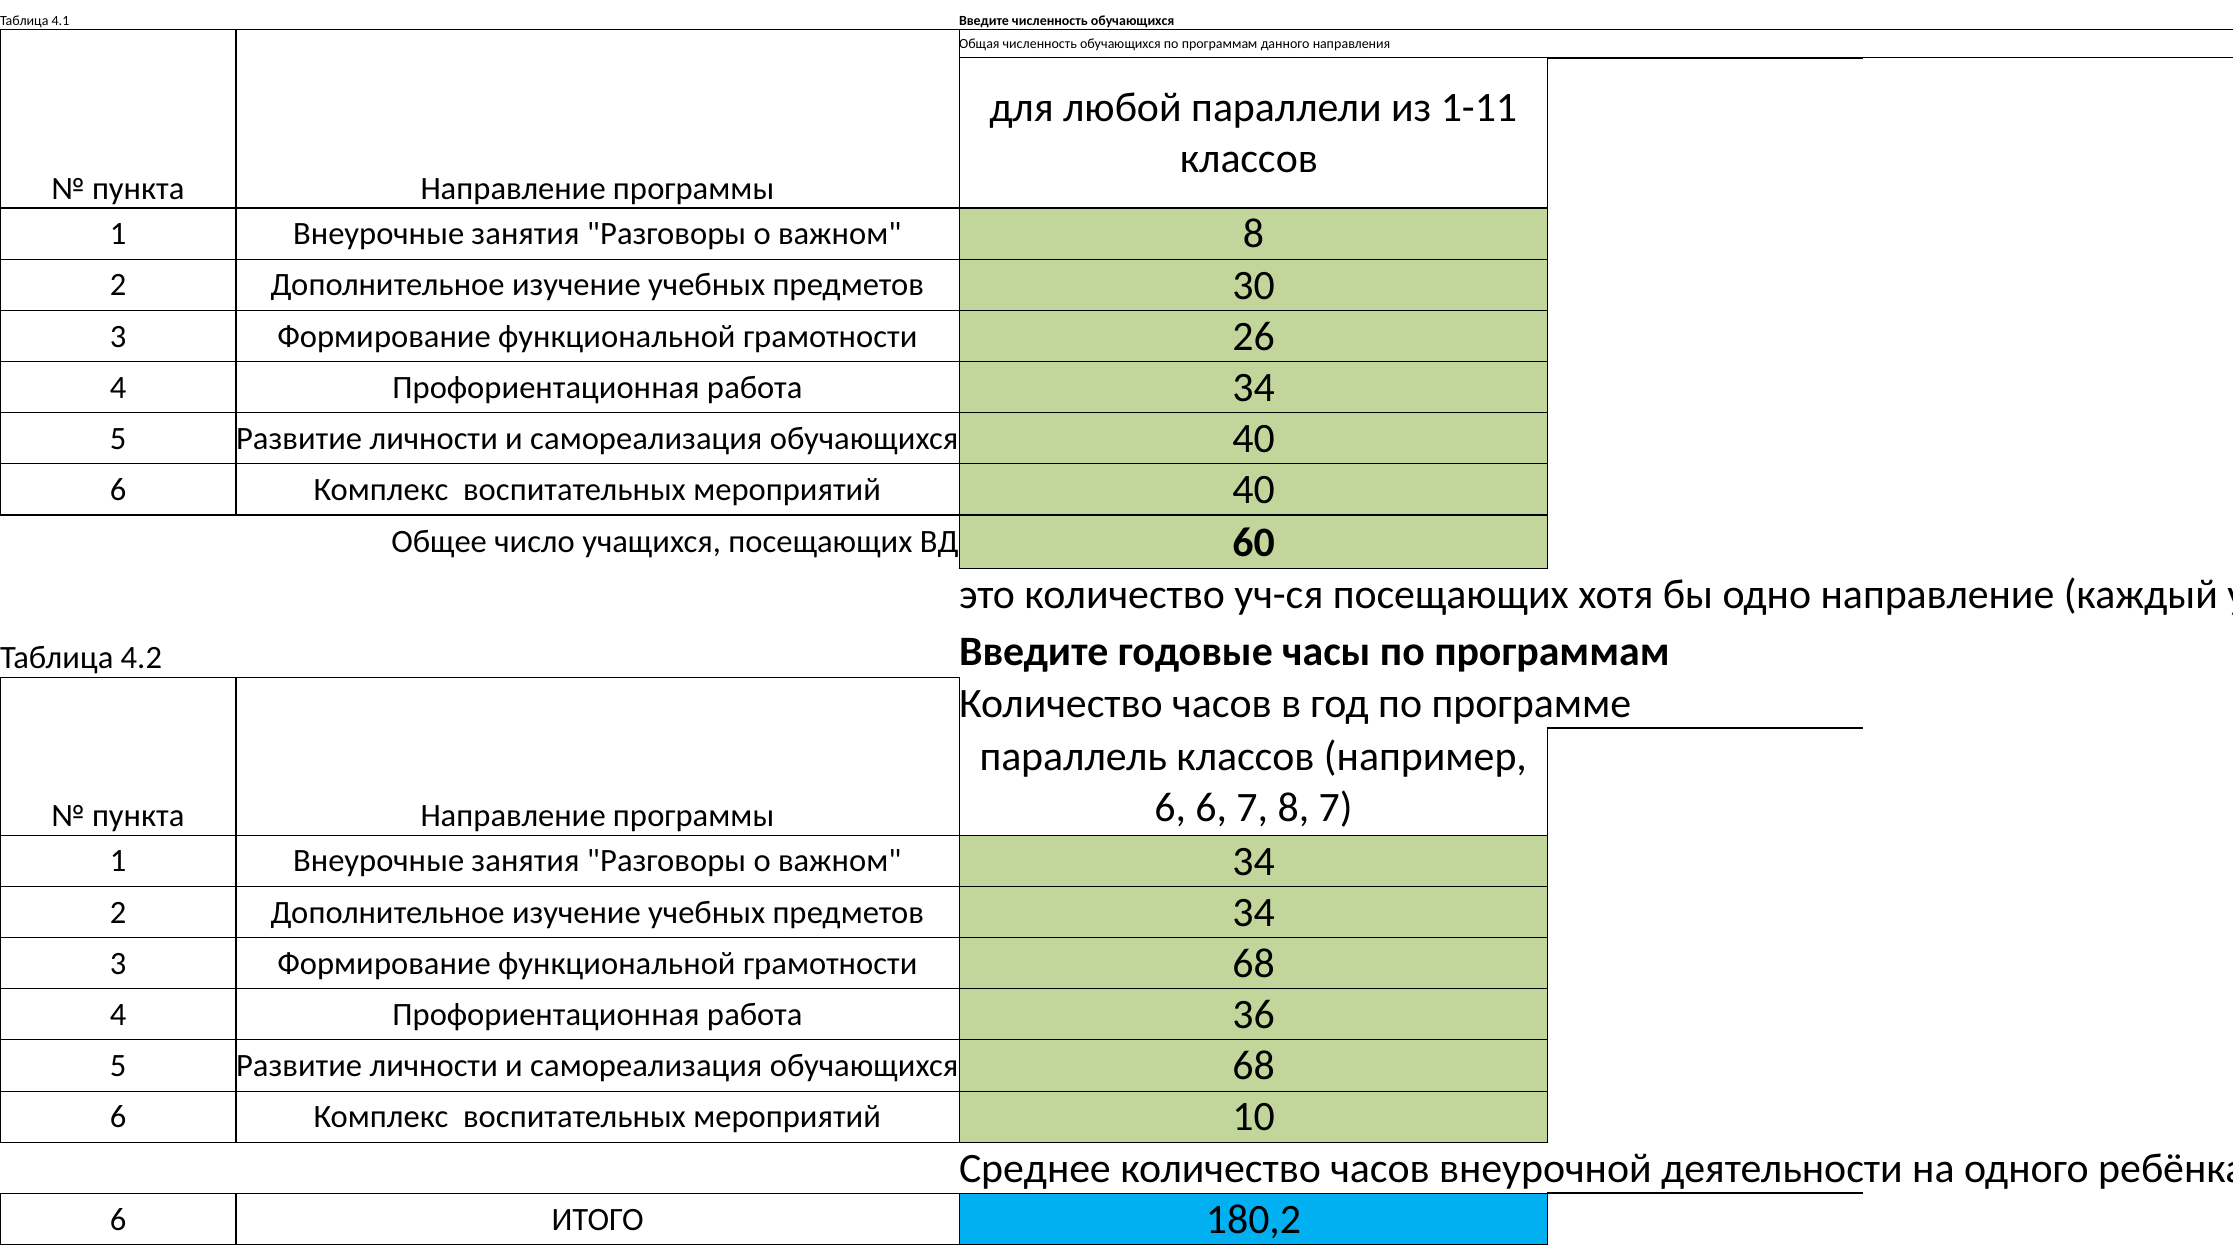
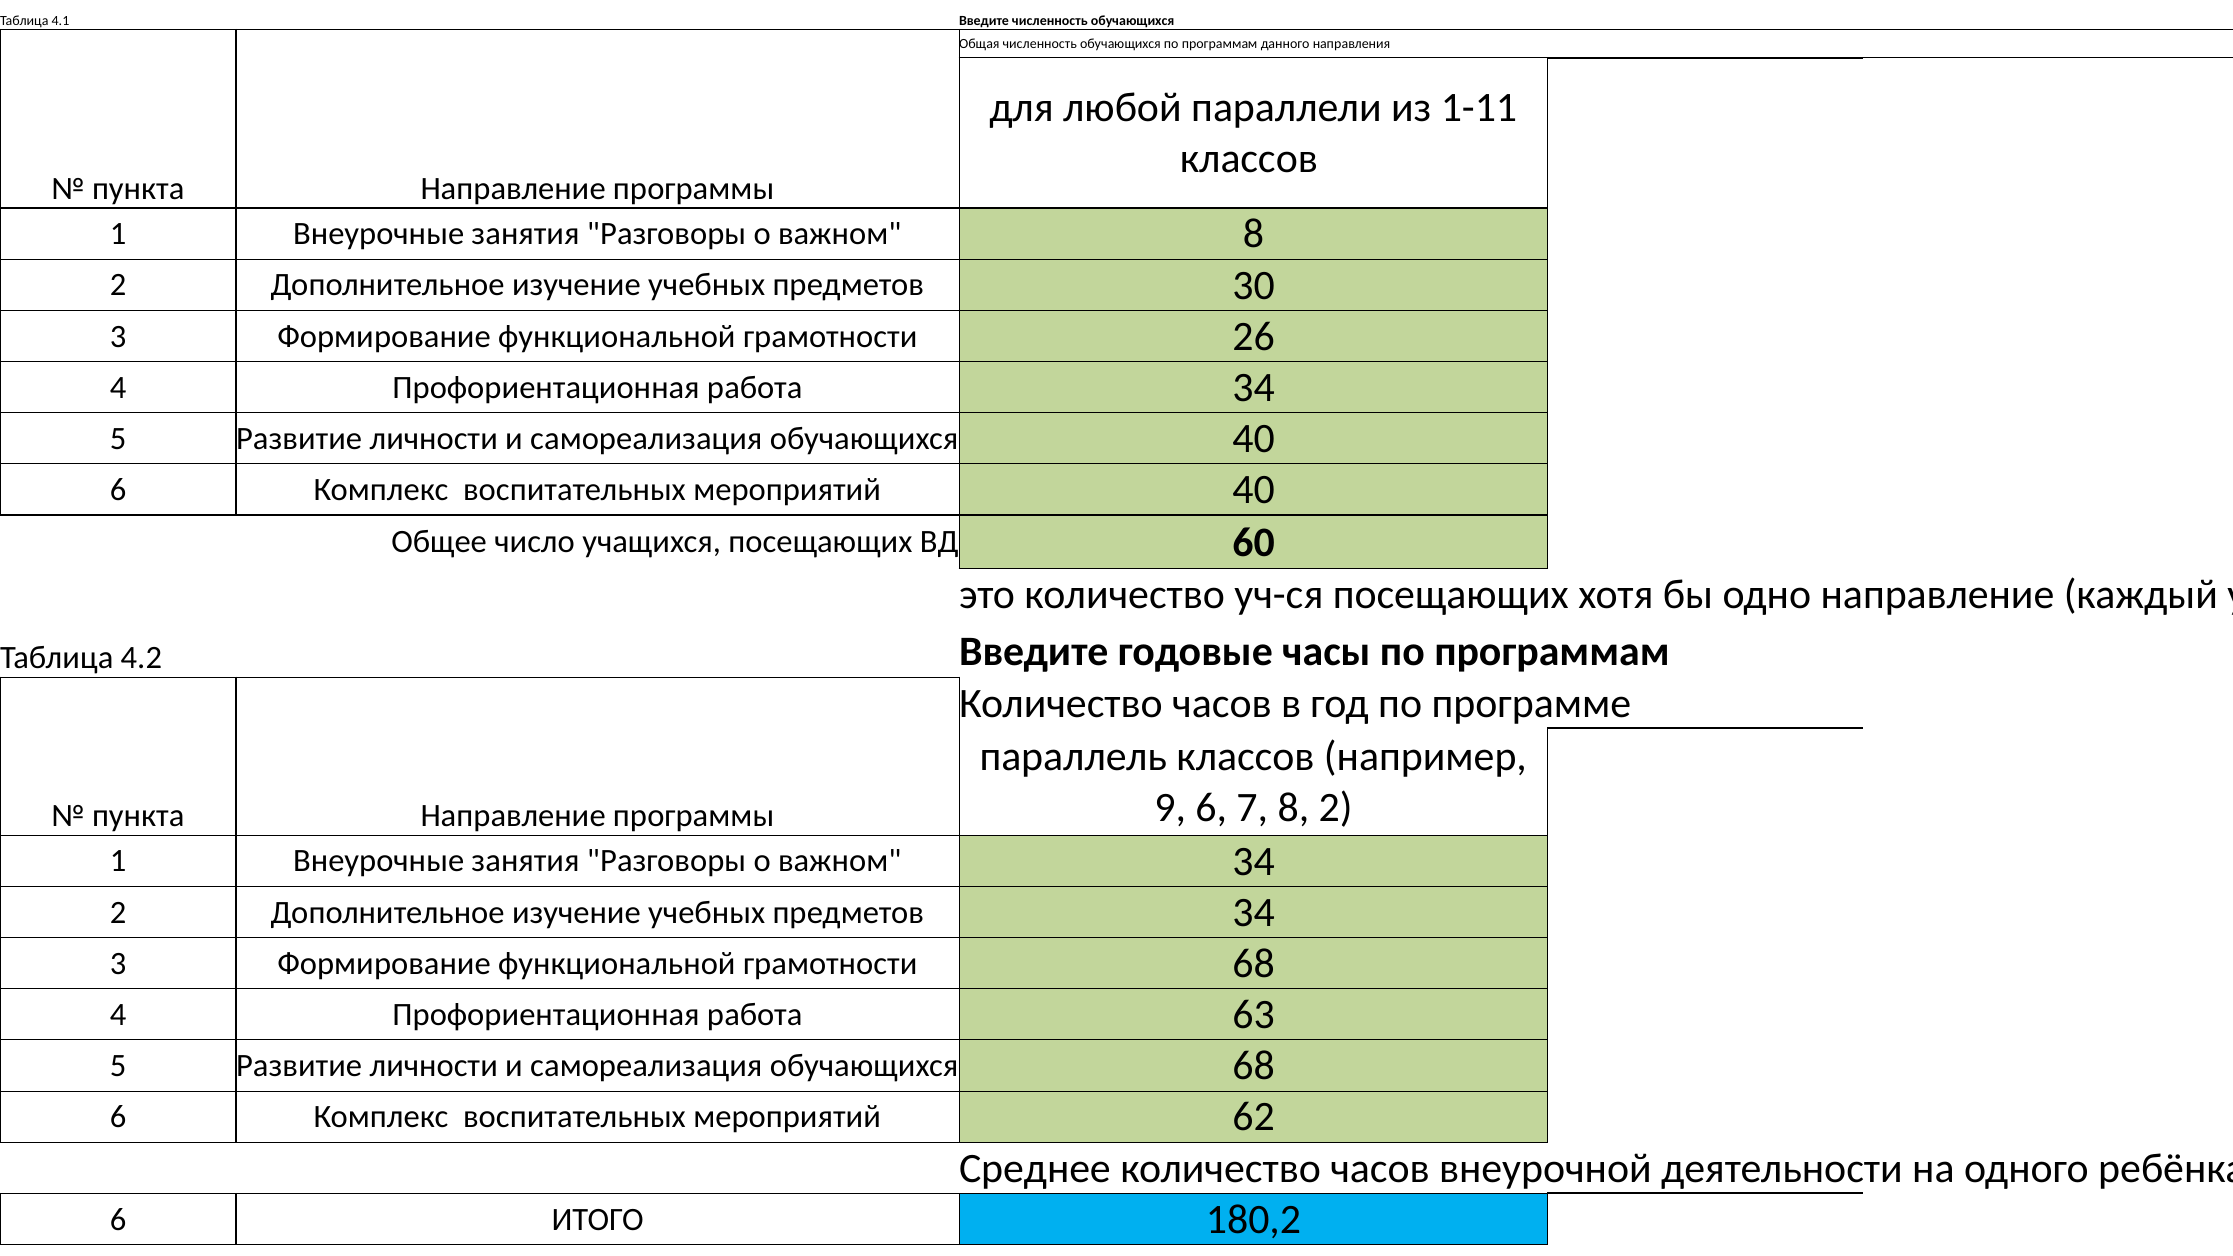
6 at (1170, 808): 6 -> 9
7 8 7: 7 -> 2
36: 36 -> 63
10: 10 -> 62
